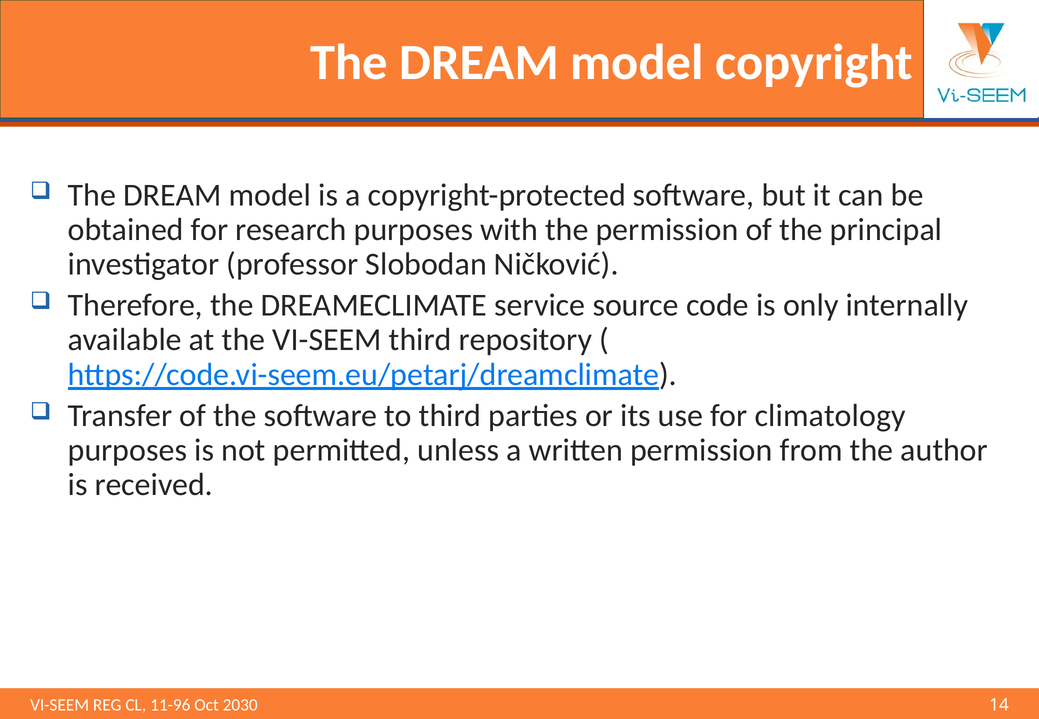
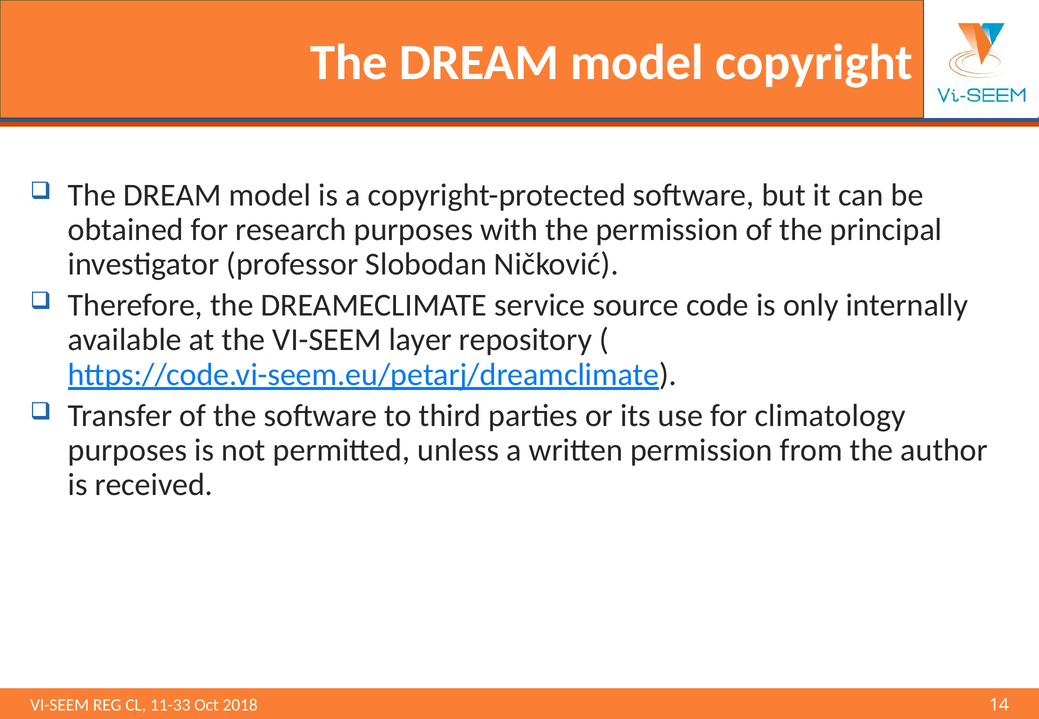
VI-SEEM third: third -> layer
11-96: 11-96 -> 11-33
2030: 2030 -> 2018
